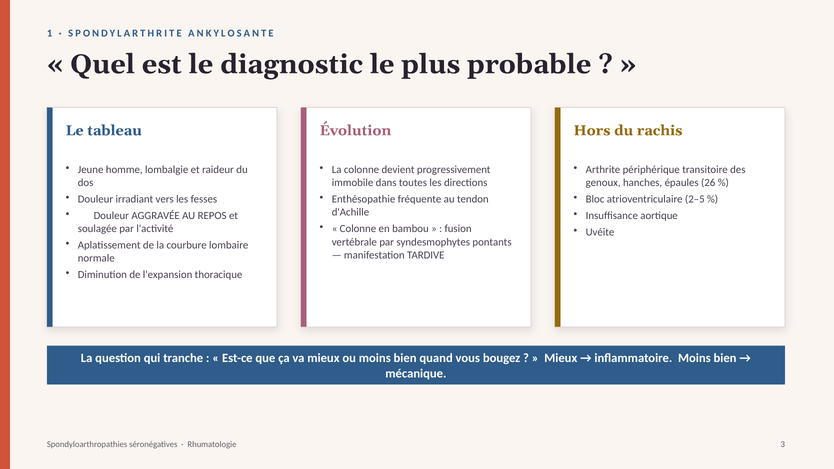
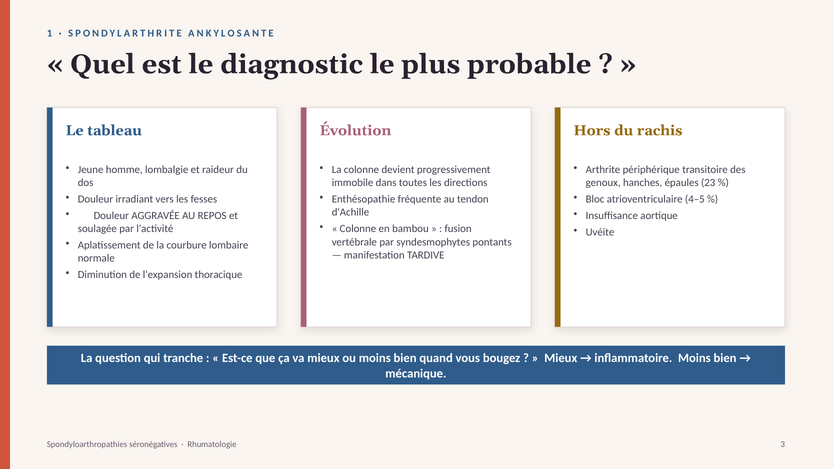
26: 26 -> 23
2–5: 2–5 -> 4–5
